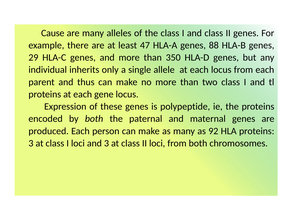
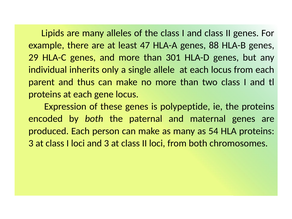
Cause: Cause -> Lipids
350: 350 -> 301
92: 92 -> 54
